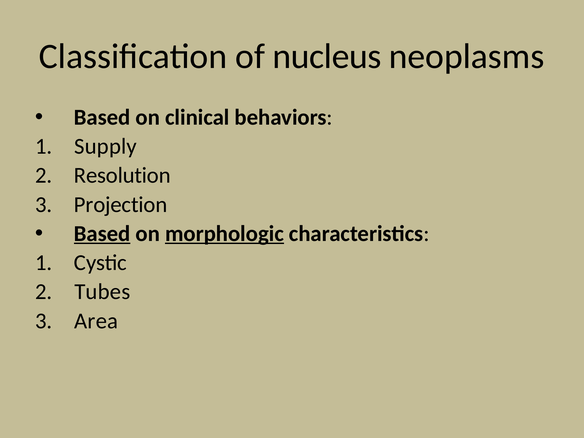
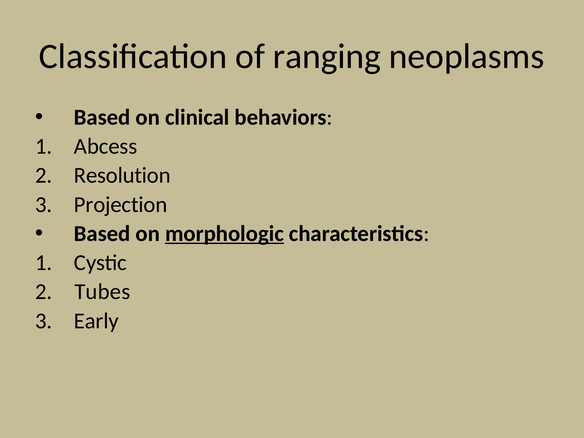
nucleus: nucleus -> ranging
Supply: Supply -> Abcess
Based at (102, 234) underline: present -> none
Area: Area -> Early
